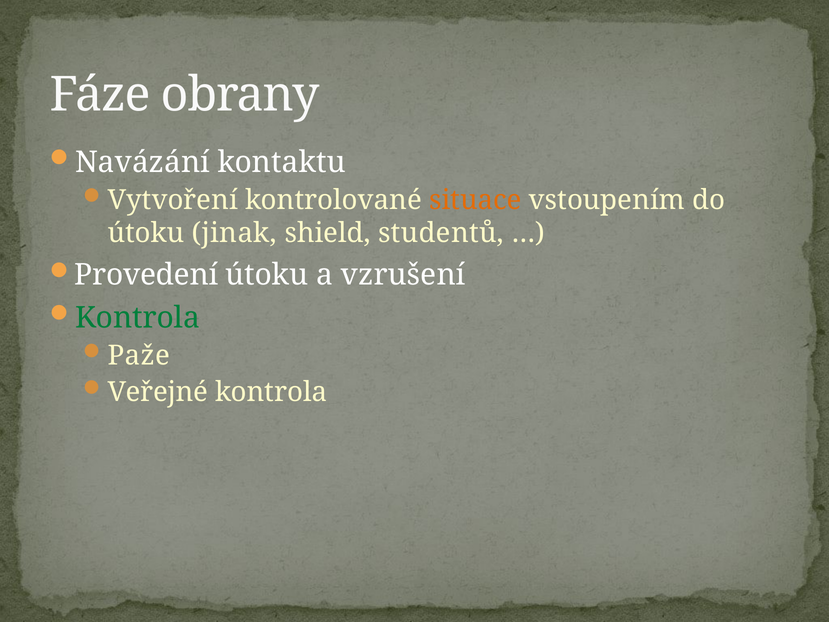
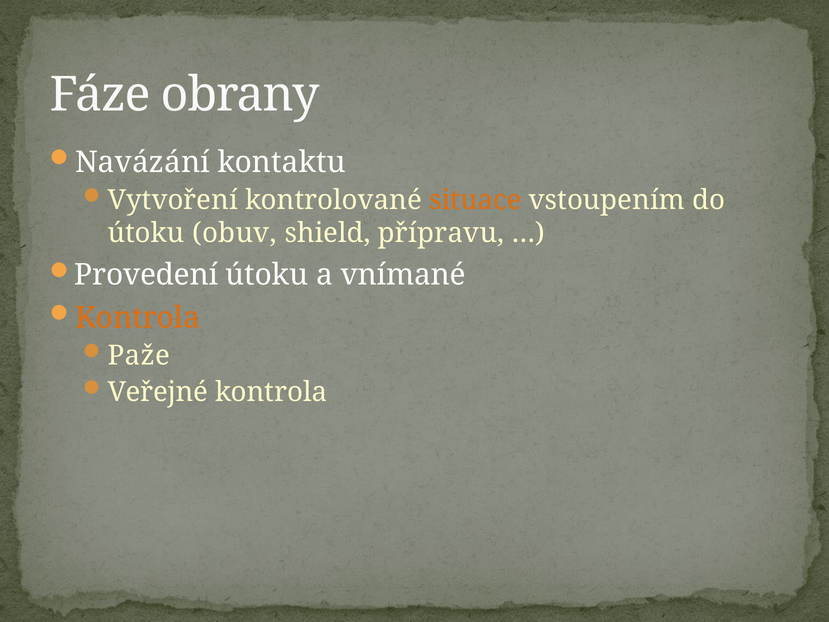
jinak: jinak -> obuv
studentů: studentů -> přípravu
vzrušení: vzrušení -> vnímané
Kontrola at (138, 318) colour: green -> orange
